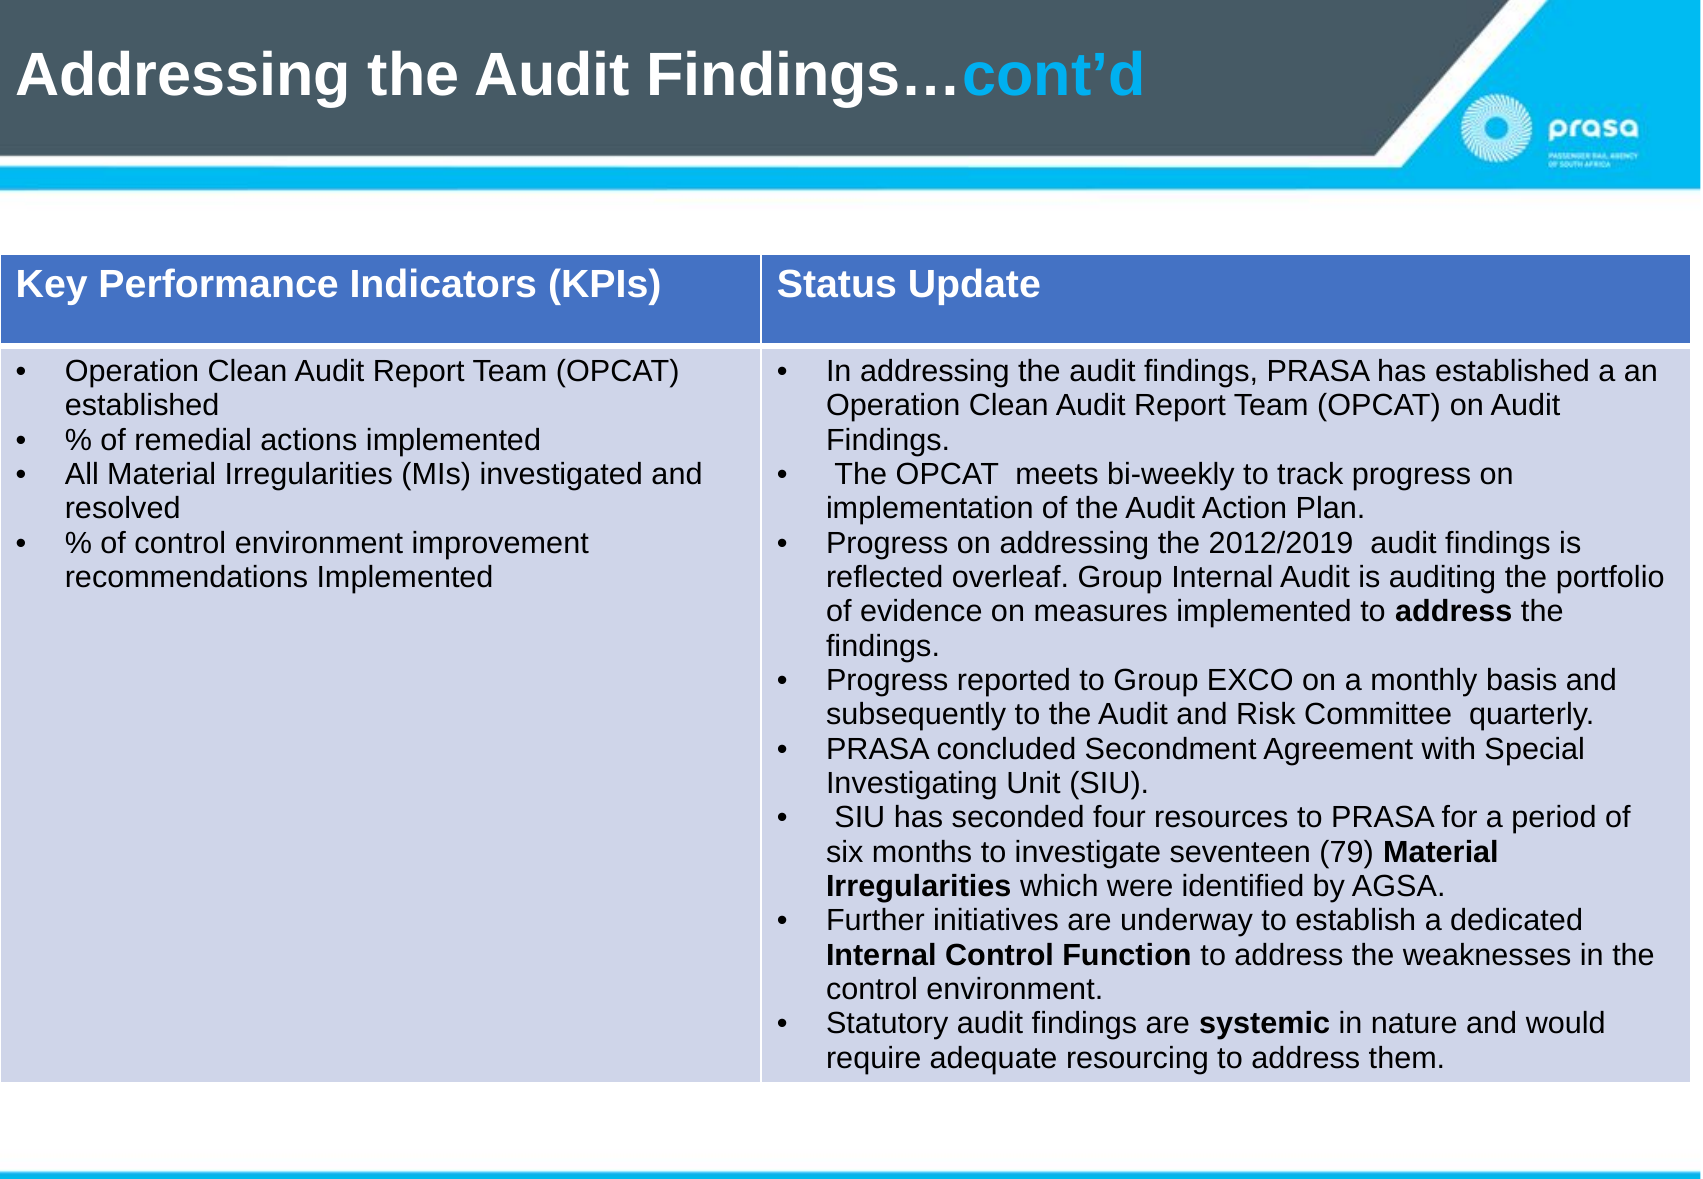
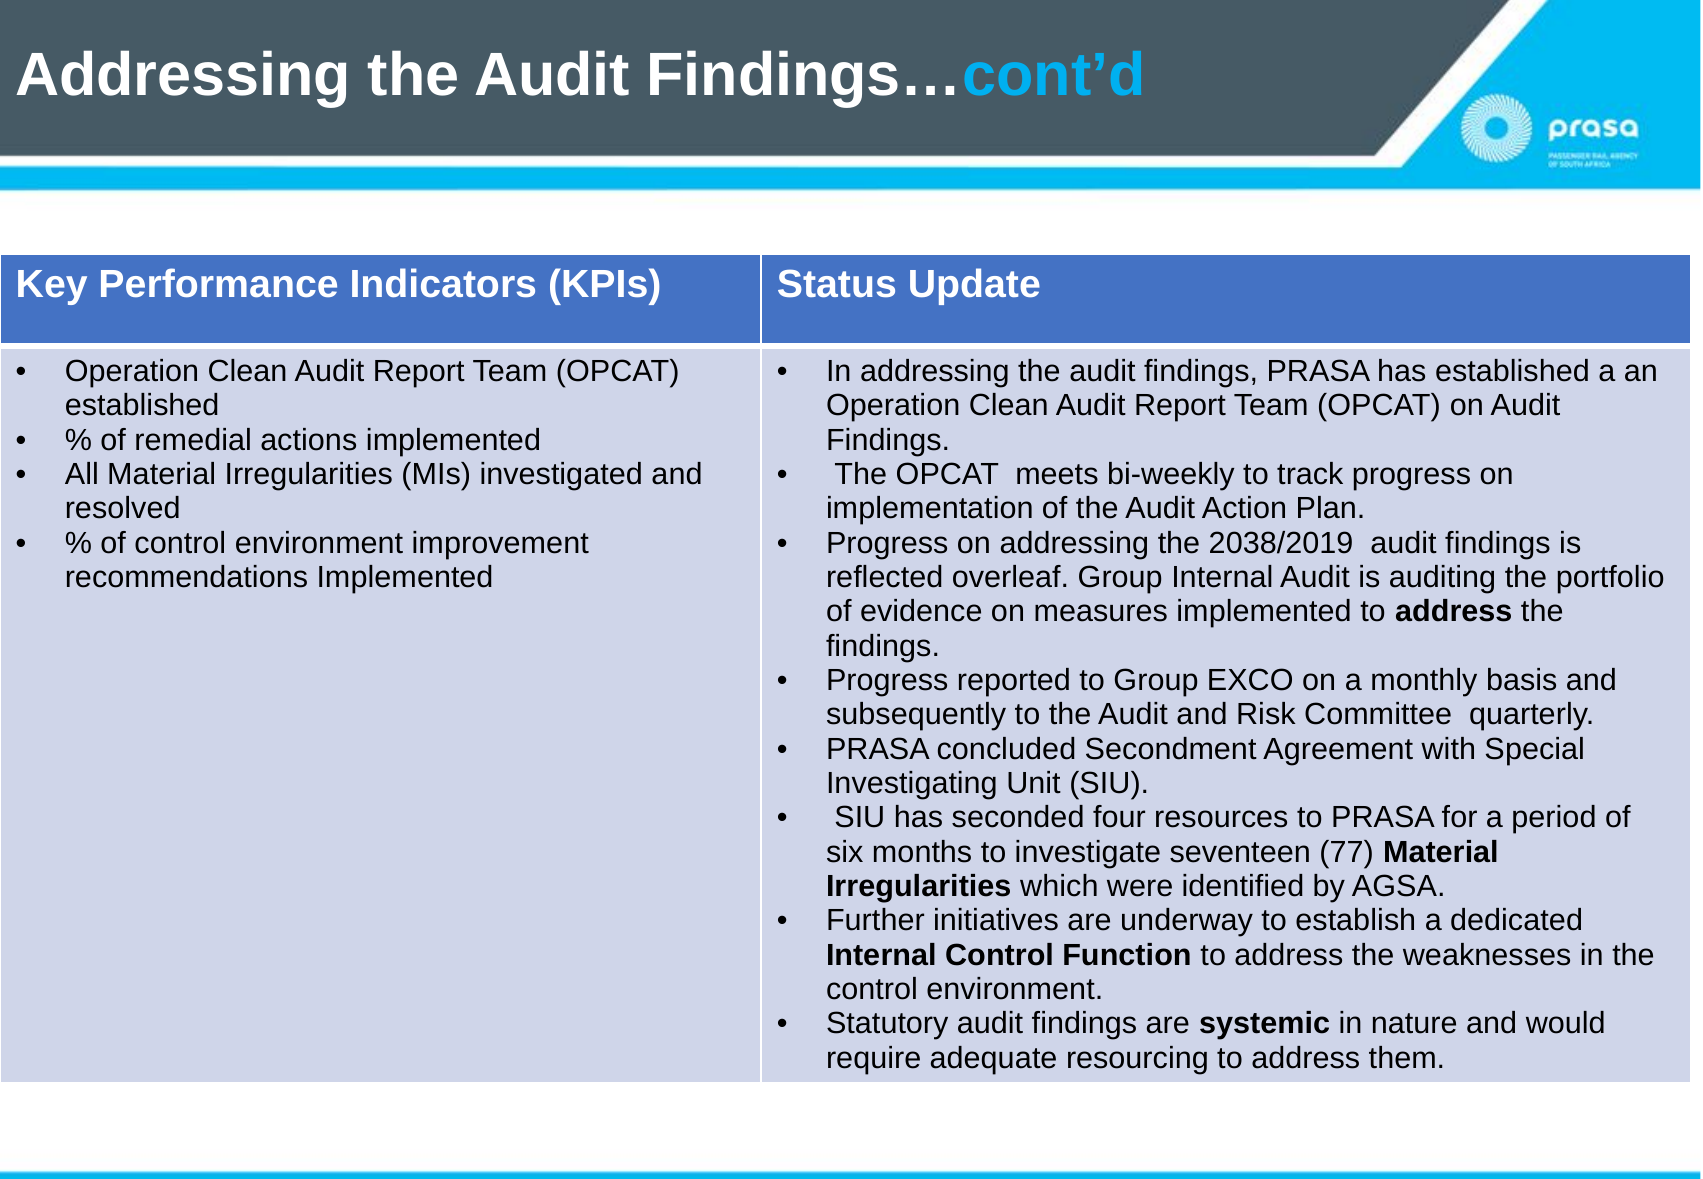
2012/2019: 2012/2019 -> 2038/2019
79: 79 -> 77
